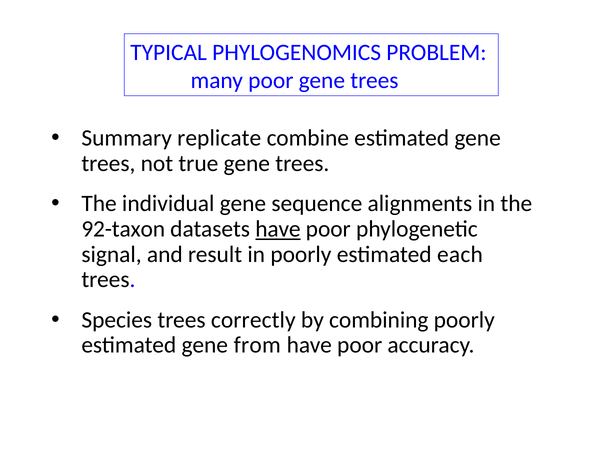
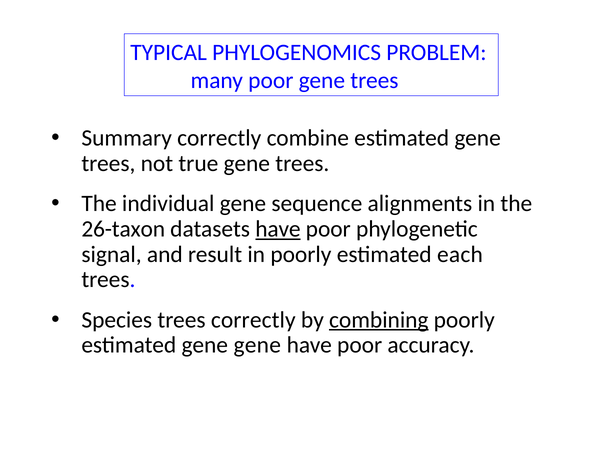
Summary replicate: replicate -> correctly
92-taxon: 92-taxon -> 26-taxon
combining underline: none -> present
gene from: from -> gene
